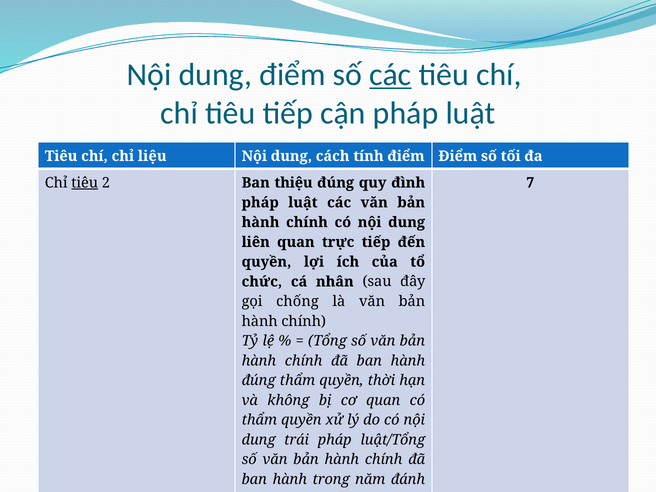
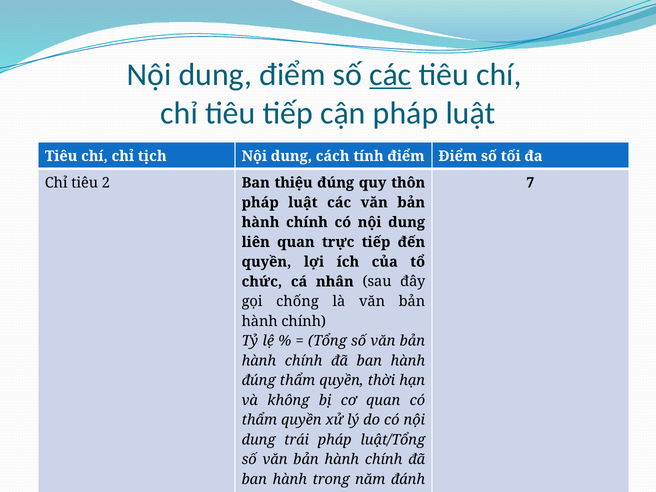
liệu: liệu -> tịch
tiêu at (85, 183) underline: present -> none
đình: đình -> thôn
